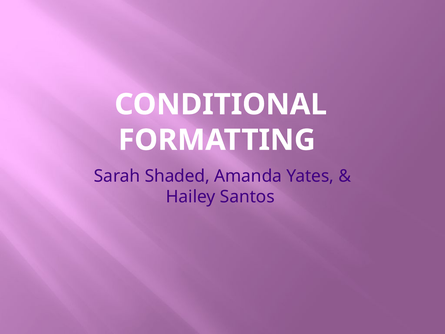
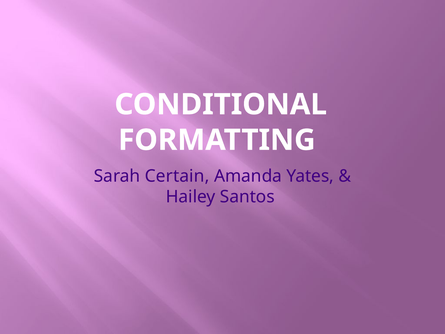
Shaded: Shaded -> Certain
